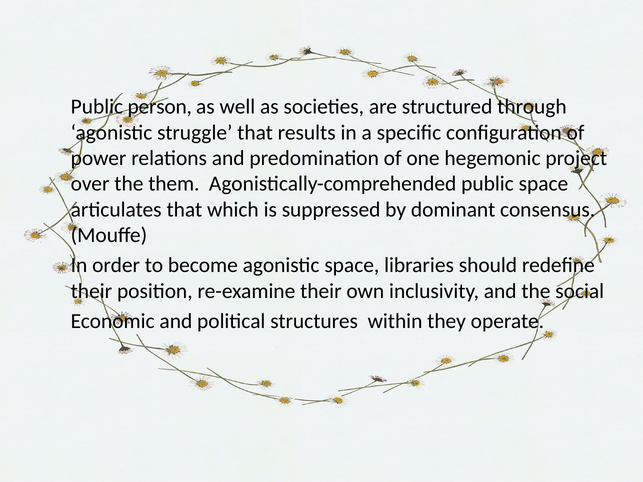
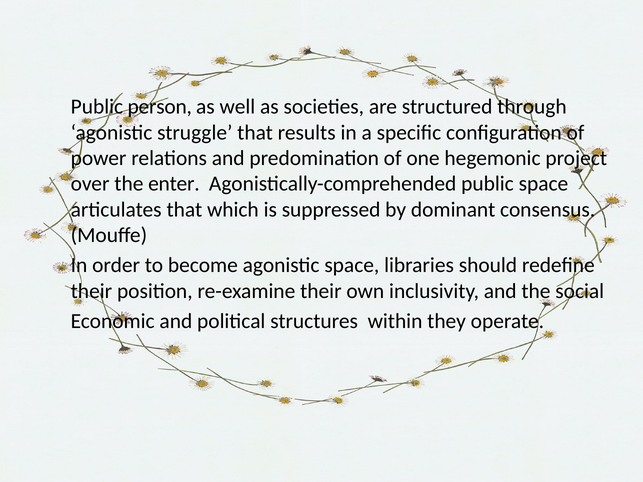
them: them -> enter
